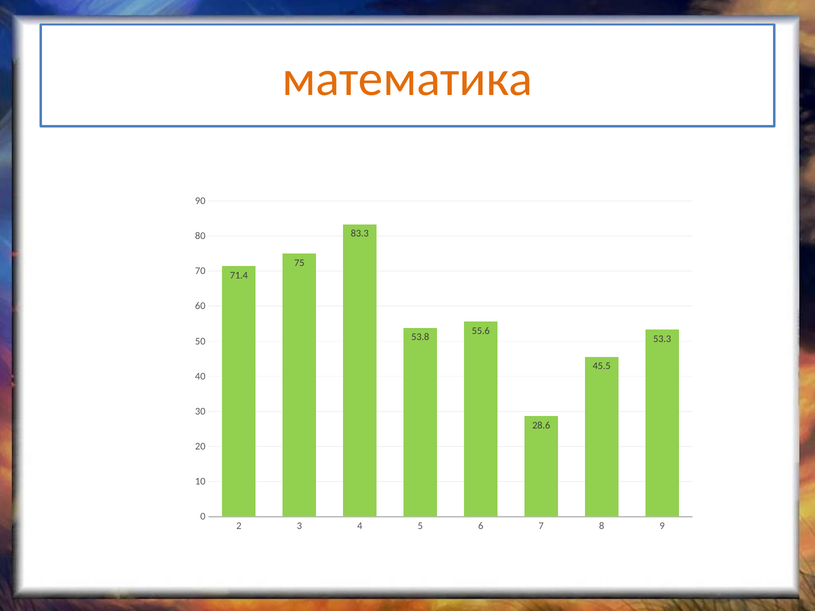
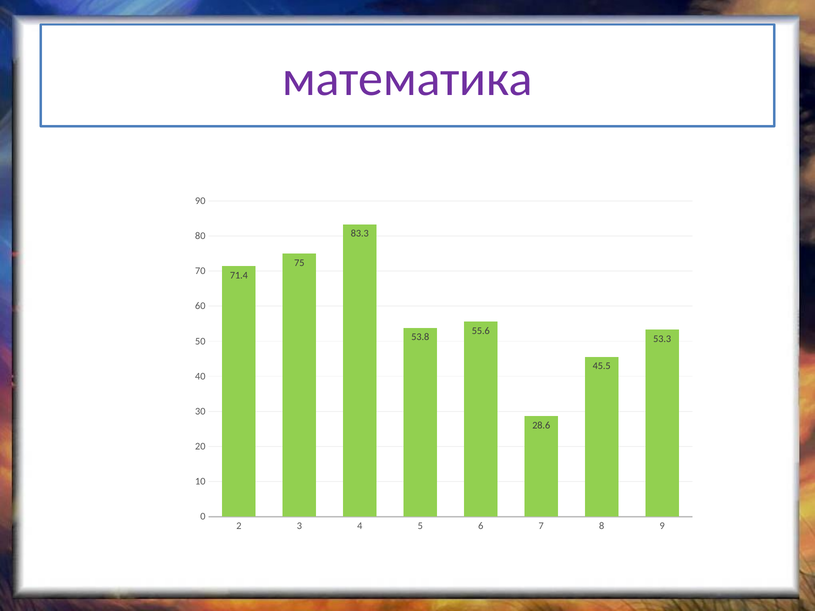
математика colour: orange -> purple
